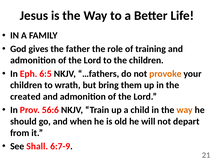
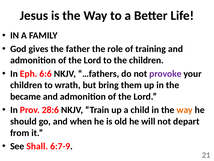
6:5: 6:5 -> 6:6
provoke colour: orange -> purple
created: created -> became
56:6: 56:6 -> 28:6
